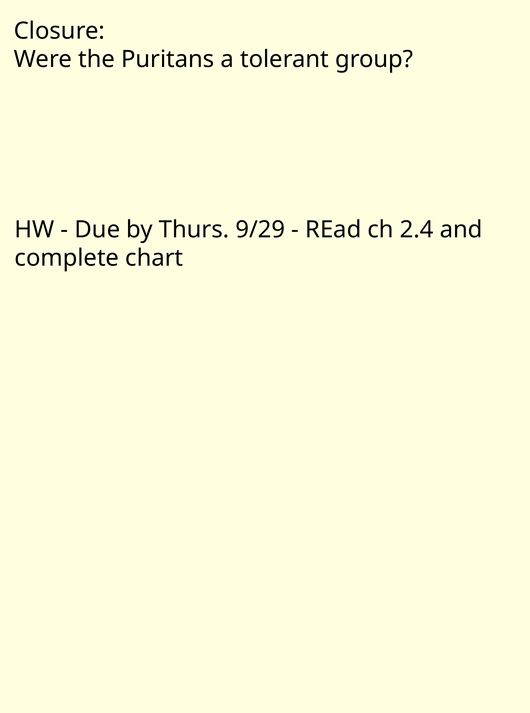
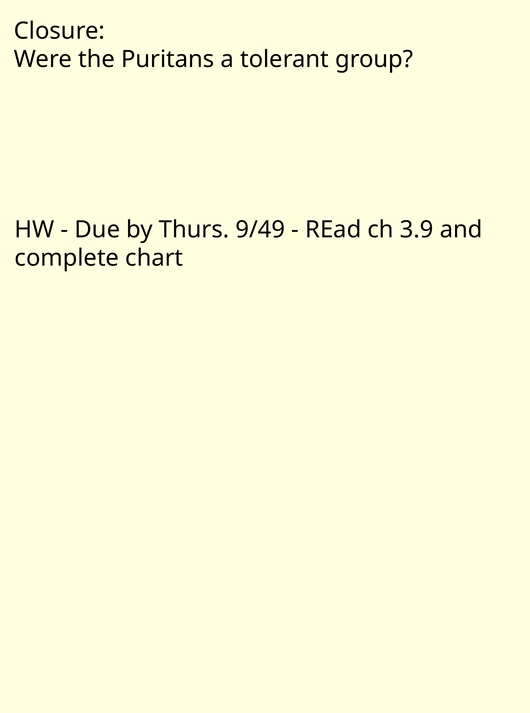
9/29: 9/29 -> 9/49
2.4: 2.4 -> 3.9
